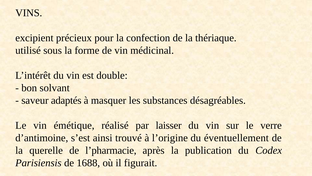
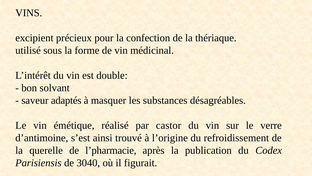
laisser: laisser -> castor
éventuellement: éventuellement -> refroidissement
1688: 1688 -> 3040
